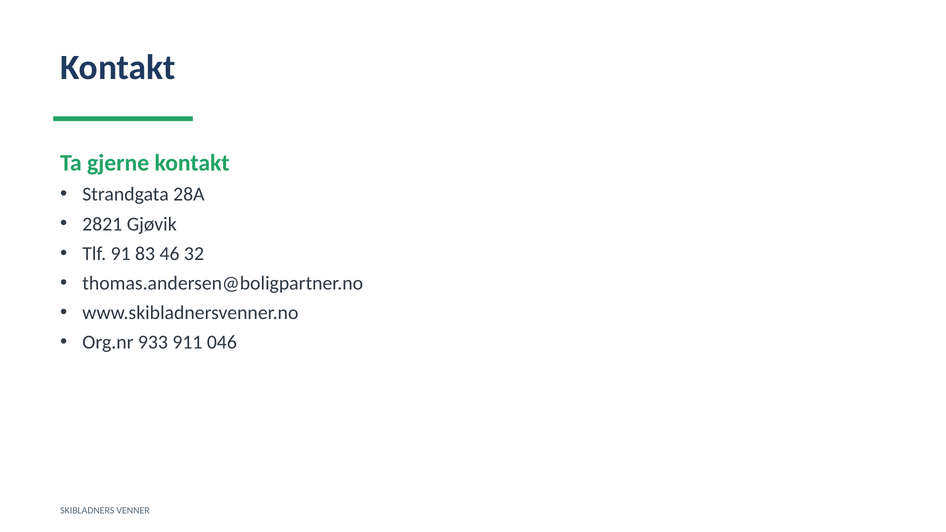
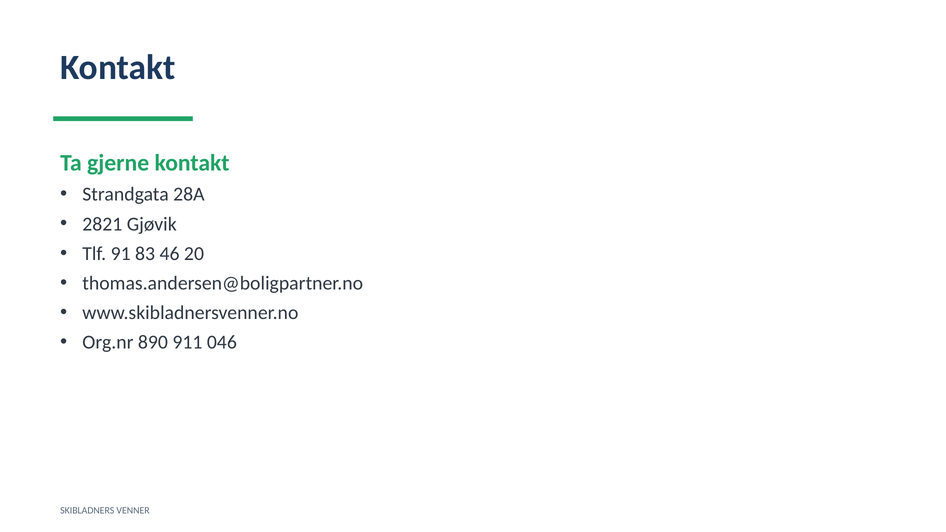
32: 32 -> 20
933: 933 -> 890
